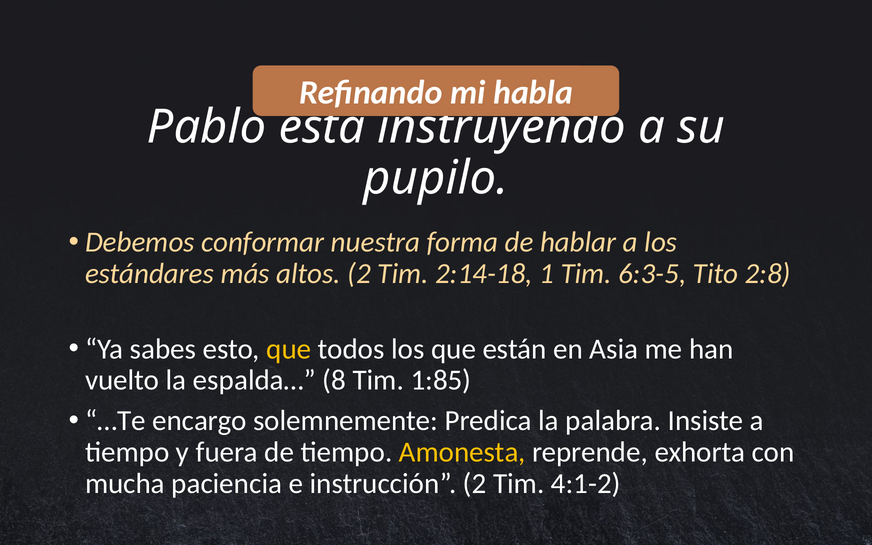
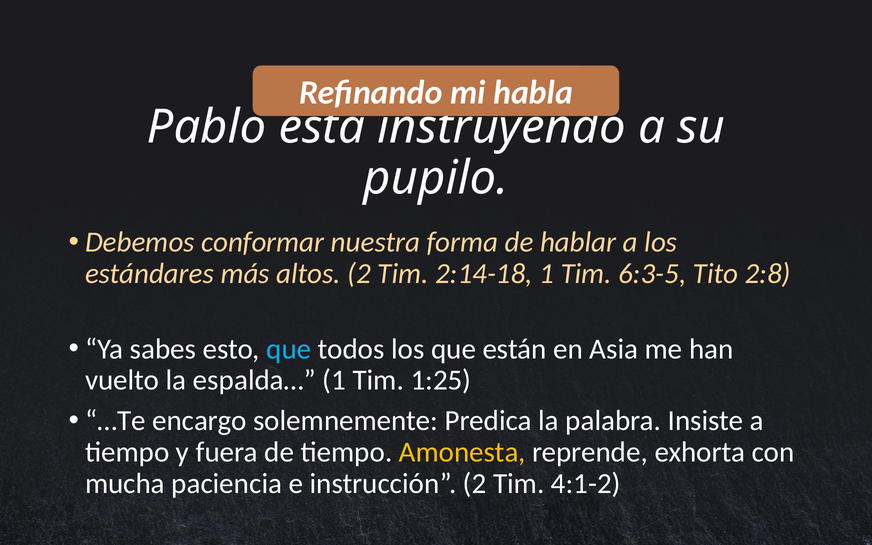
que at (289, 349) colour: yellow -> light blue
espalda… 8: 8 -> 1
1:85: 1:85 -> 1:25
